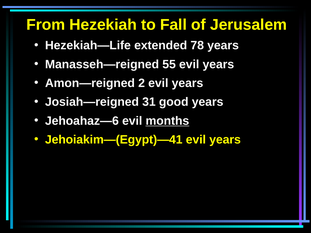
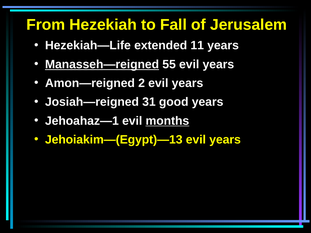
78: 78 -> 11
Manasseh—reigned underline: none -> present
Jehoahaz—6: Jehoahaz—6 -> Jehoahaz—1
Jehoiakim—(Egypt)—41: Jehoiakim—(Egypt)—41 -> Jehoiakim—(Egypt)—13
